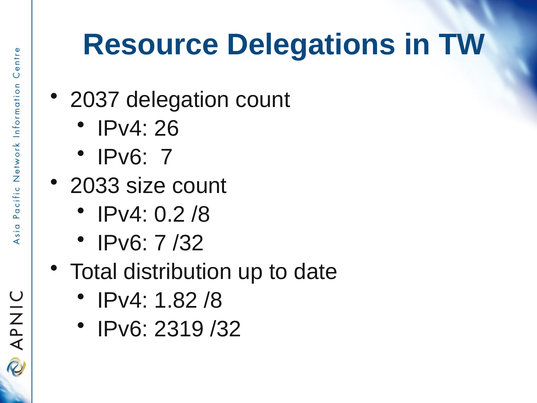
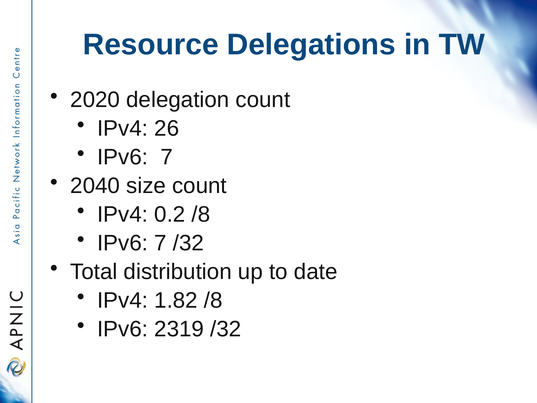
2037: 2037 -> 2020
2033: 2033 -> 2040
